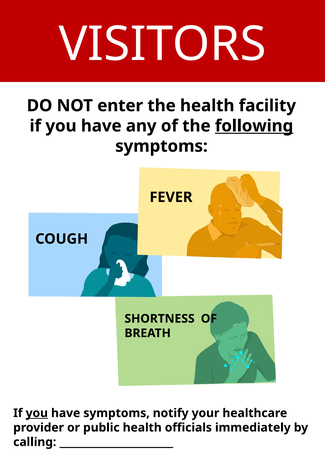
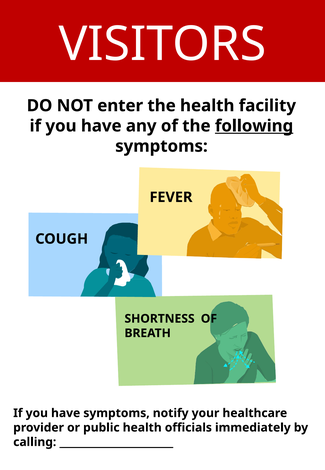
you at (37, 413) underline: present -> none
